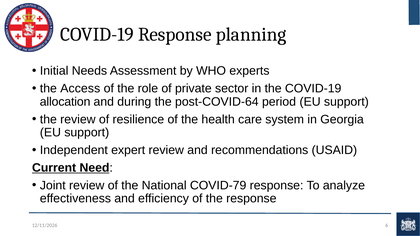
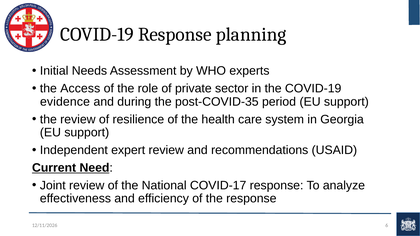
allocation: allocation -> evidence
post-COVID-64: post-COVID-64 -> post-COVID-35
COVID-79: COVID-79 -> COVID-17
